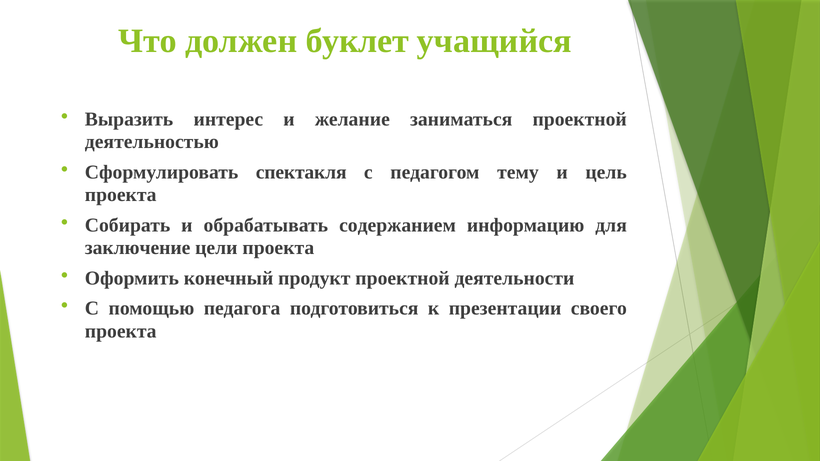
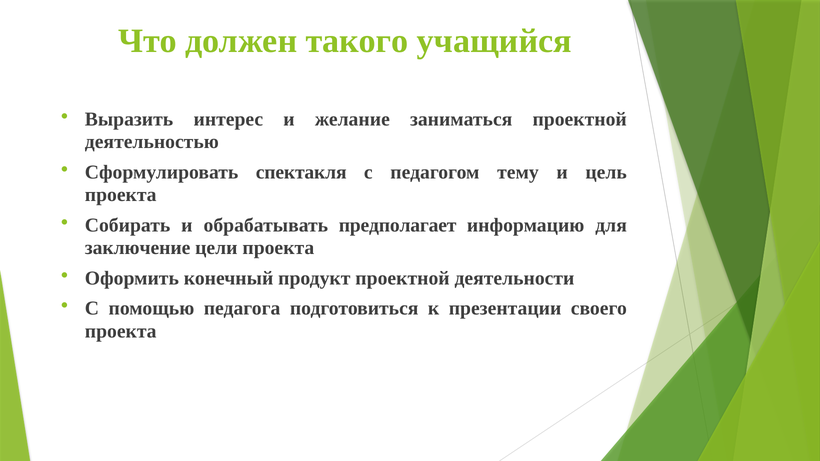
буклет: буклет -> такого
содержанием: содержанием -> предполагает
